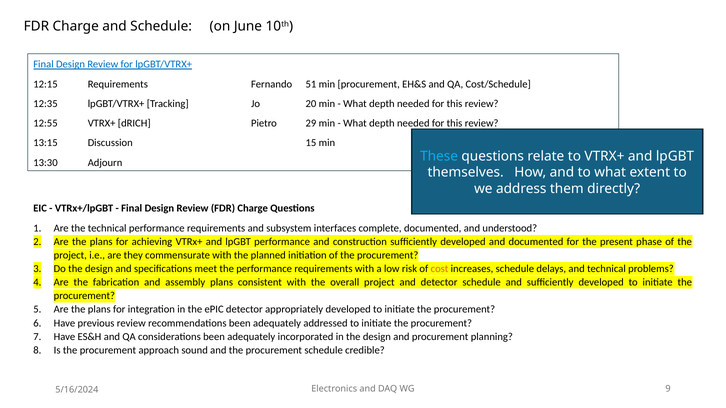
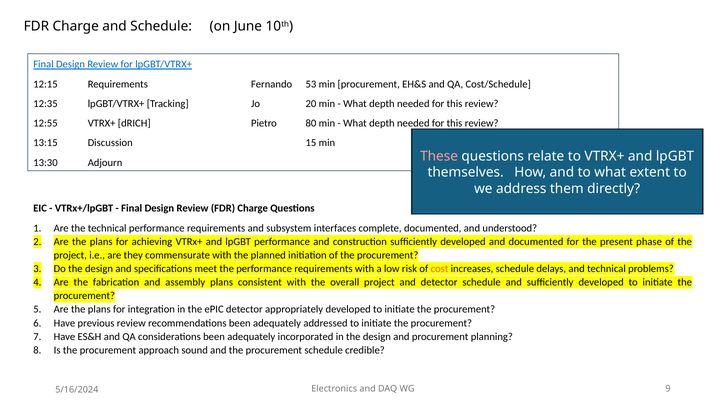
51: 51 -> 53
29: 29 -> 80
These colour: light blue -> pink
